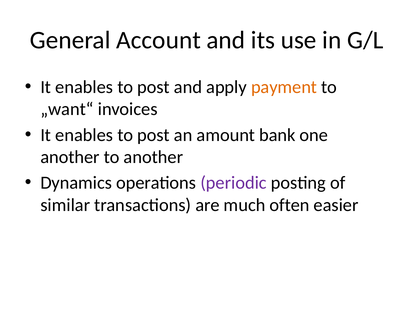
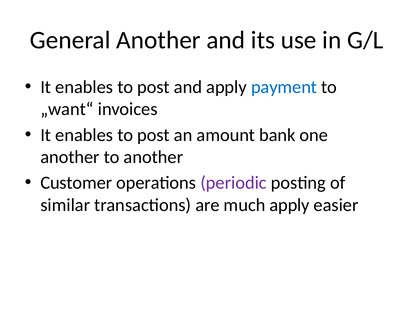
General Account: Account -> Another
payment colour: orange -> blue
Dynamics: Dynamics -> Customer
much often: often -> apply
